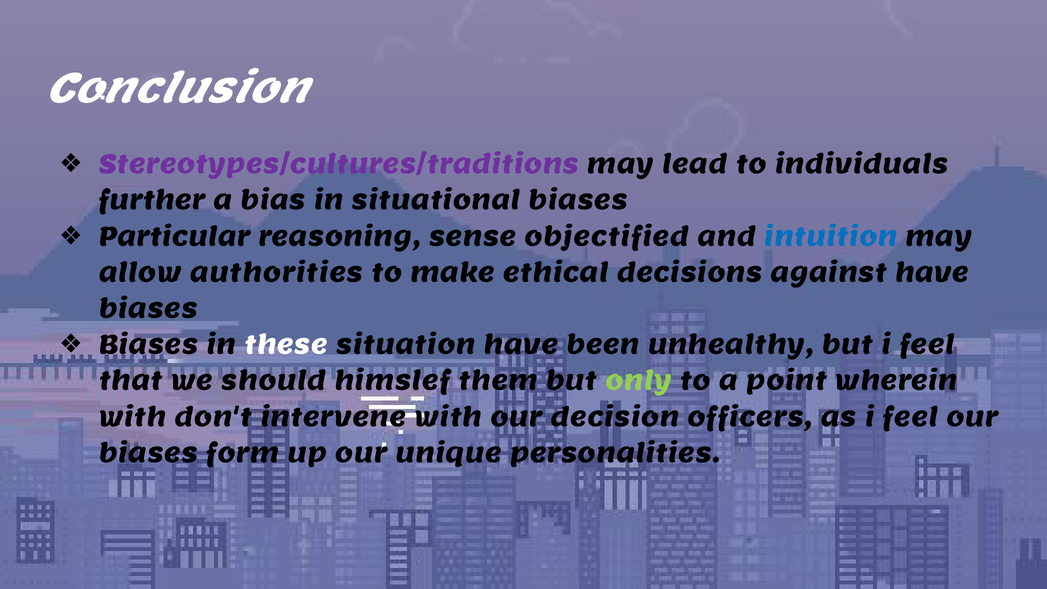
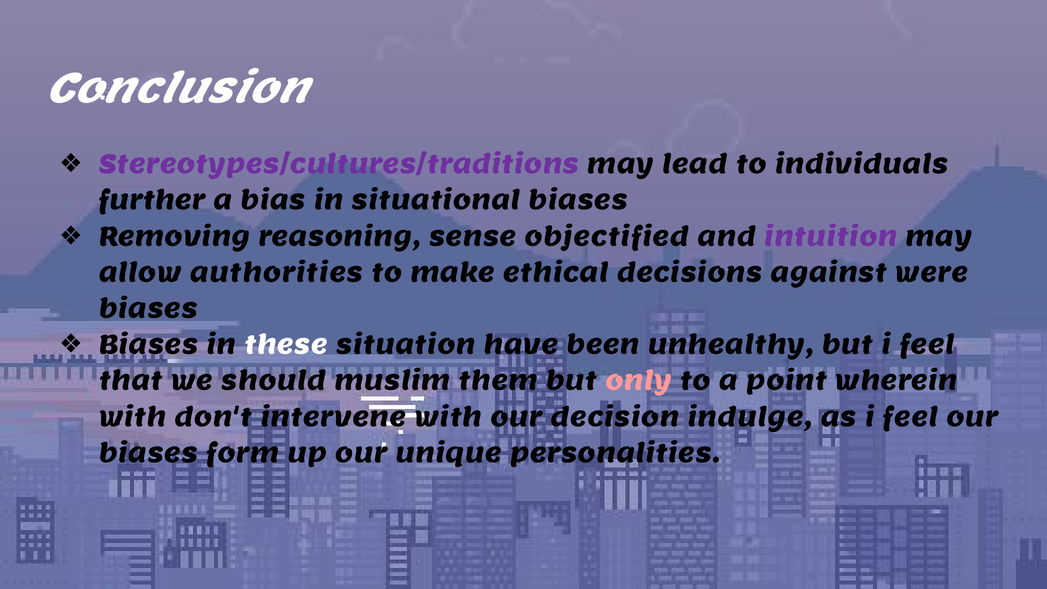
Particular: Particular -> Removing
intuition colour: blue -> purple
against have: have -> were
himslef: himslef -> muslim
only colour: light green -> pink
officers: officers -> indulge
